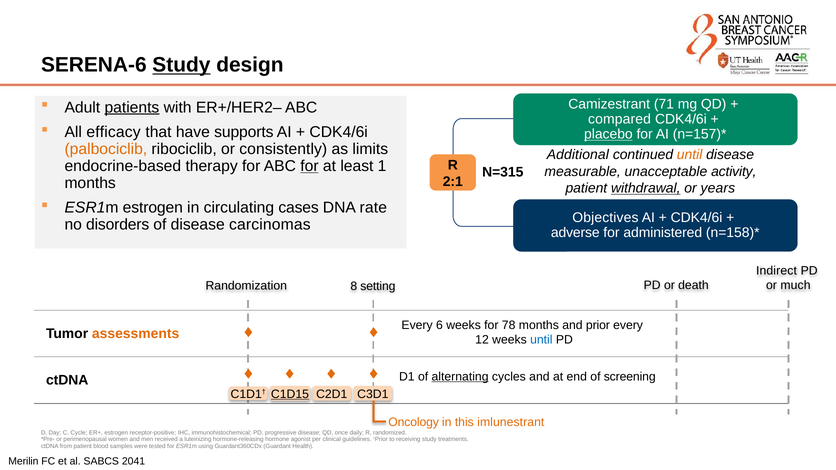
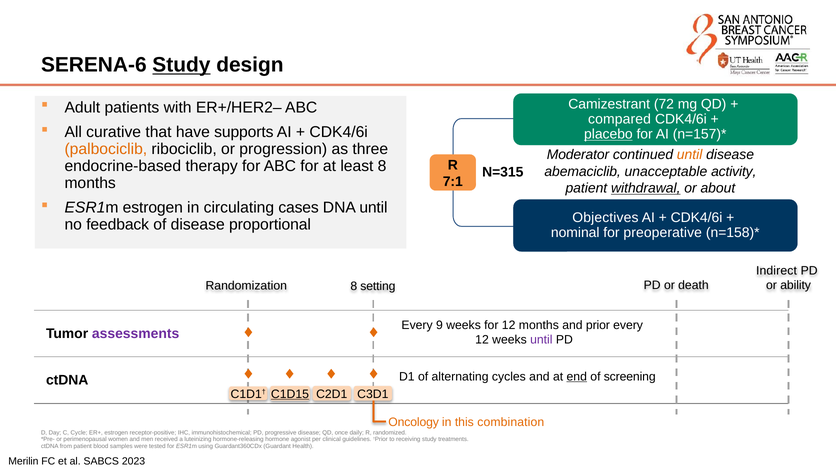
71: 71 -> 72
patients underline: present -> none
efficacy: efficacy -> curative
consistently: consistently -> progression
limits: limits -> three
Additional: Additional -> Moderator
for at (309, 166) underline: present -> none
least 1: 1 -> 8
measurable: measurable -> abemaciclib
2:1: 2:1 -> 7:1
years: years -> about
DNA rate: rate -> until
disorders: disorders -> feedback
carcinomas: carcinomas -> proportional
adverse: adverse -> nominal
administered: administered -> preoperative
much: much -> ability
6: 6 -> 9
for 78: 78 -> 12
assessments colour: orange -> purple
until at (541, 340) colour: blue -> purple
alternating underline: present -> none
end underline: none -> present
imlunestrant: imlunestrant -> combination
2041: 2041 -> 2023
